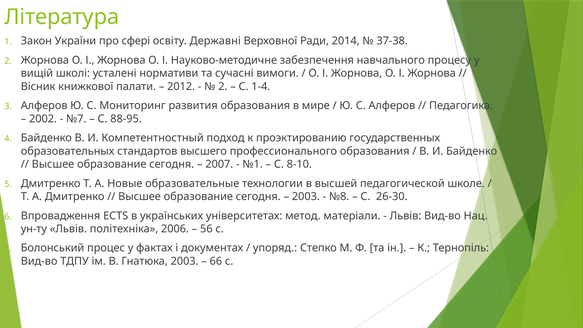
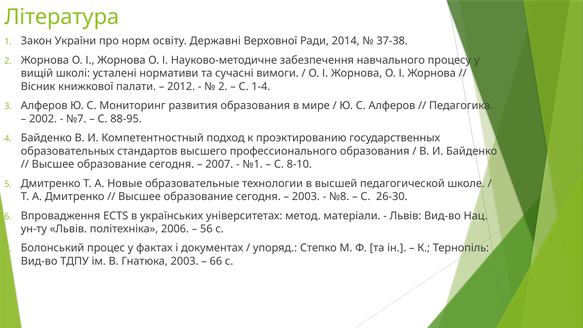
сфері: сфері -> норм
